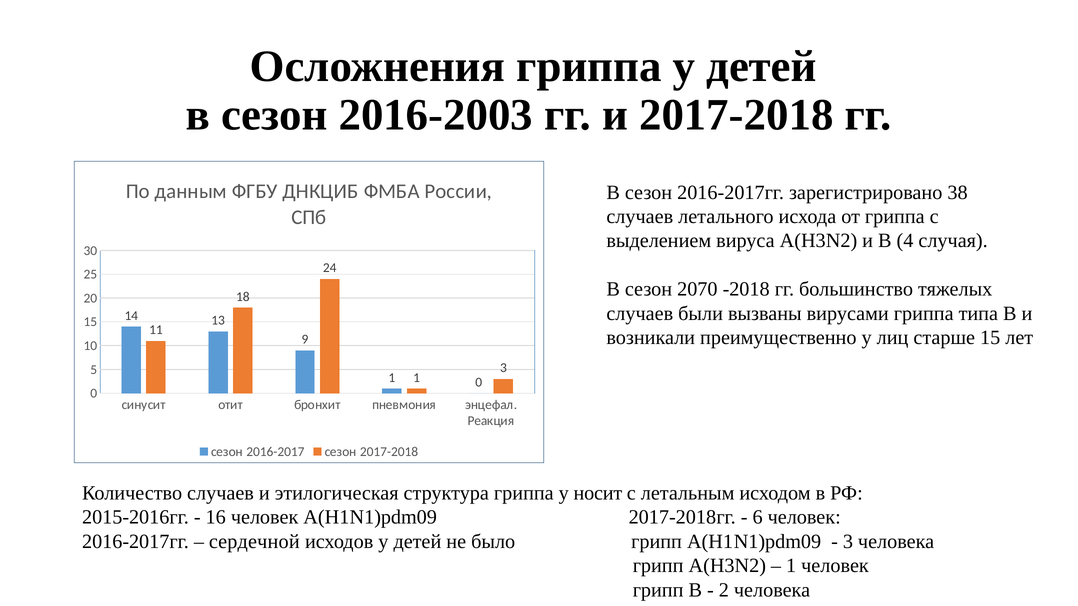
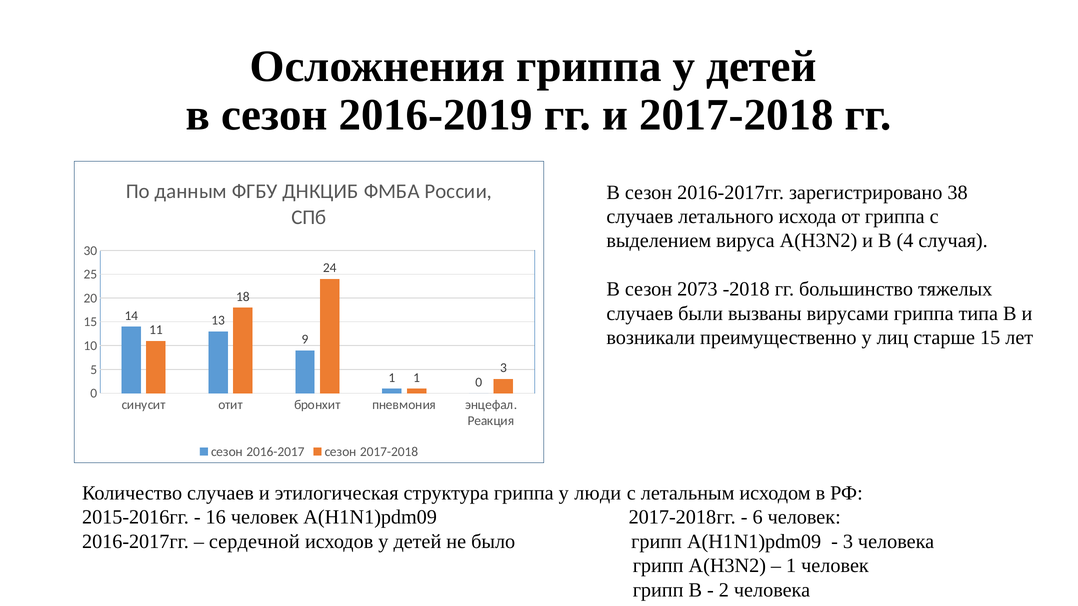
2016-2003: 2016-2003 -> 2016-2019
2070: 2070 -> 2073
носит: носит -> люди
